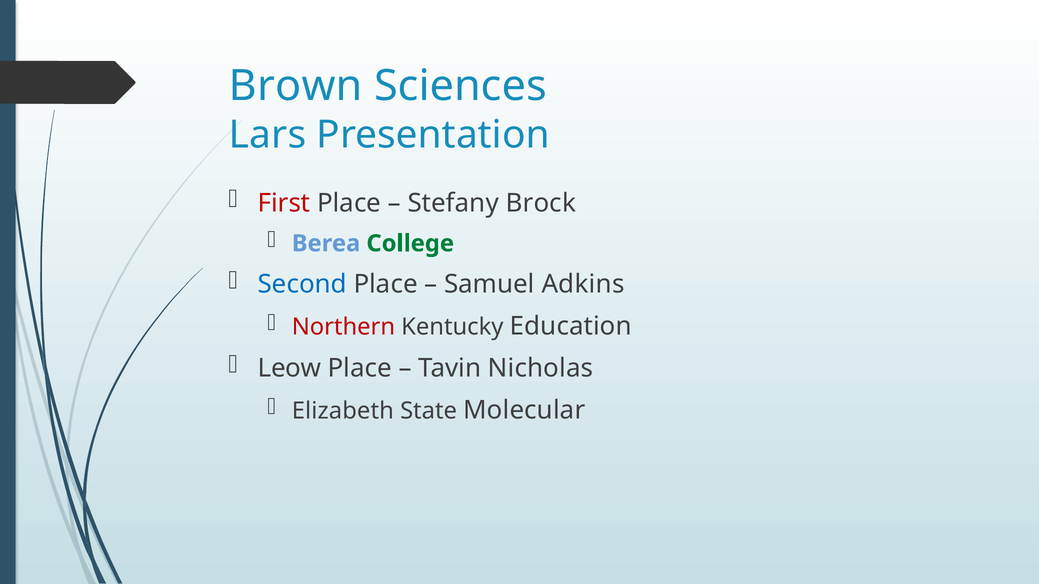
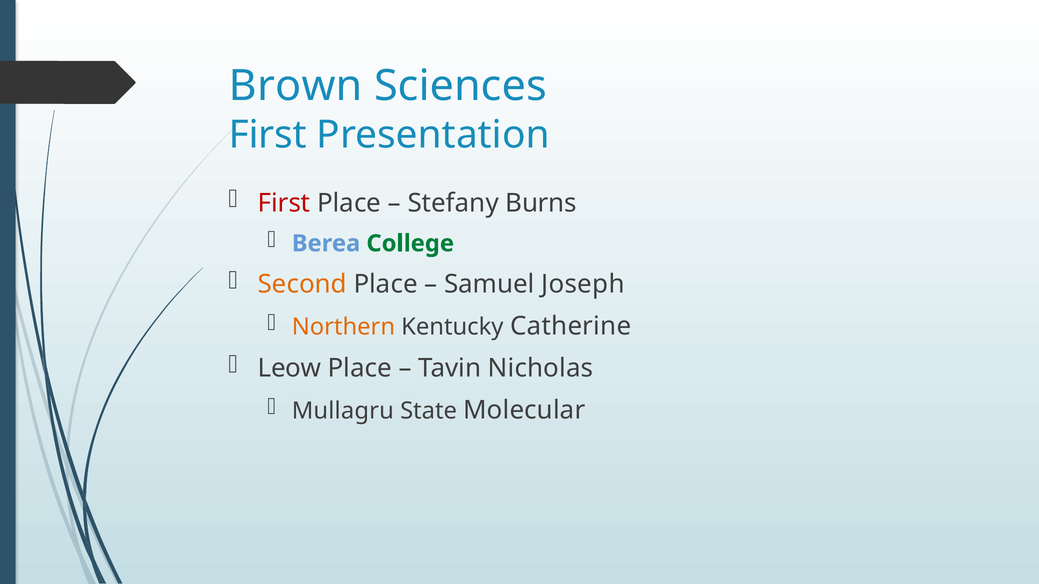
Lars at (267, 135): Lars -> First
Brock: Brock -> Burns
Second colour: blue -> orange
Adkins: Adkins -> Joseph
Northern colour: red -> orange
Education: Education -> Catherine
Elizabeth: Elizabeth -> Mullagru
